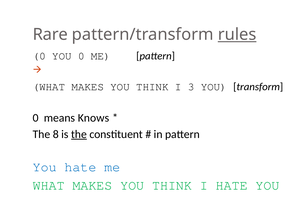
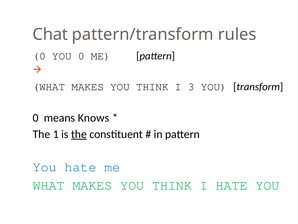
Rare: Rare -> Chat
rules underline: present -> none
8: 8 -> 1
